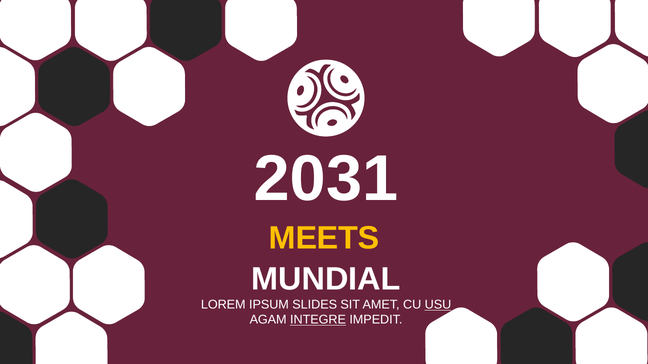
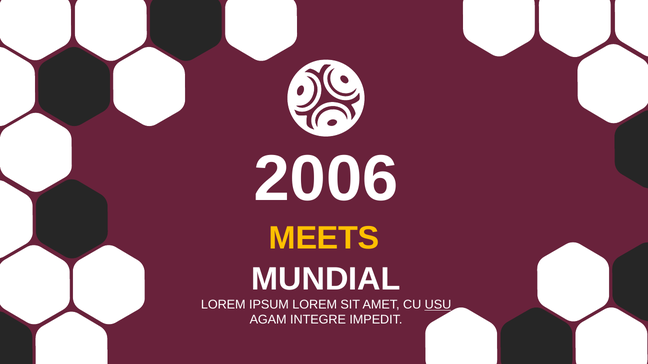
2031: 2031 -> 2006
IPSUM SLIDES: SLIDES -> LOREM
INTEGRE underline: present -> none
